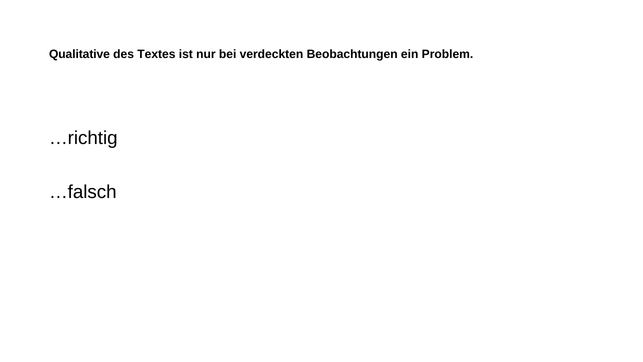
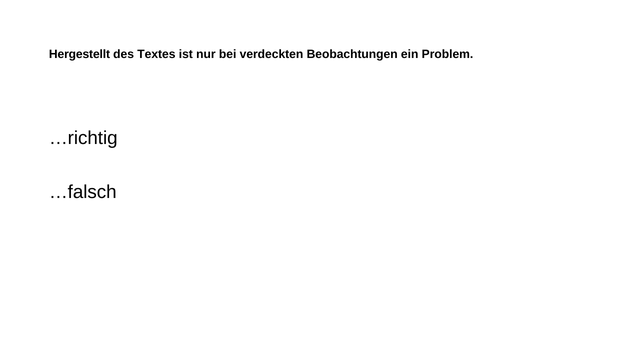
Qualitative: Qualitative -> Hergestellt
